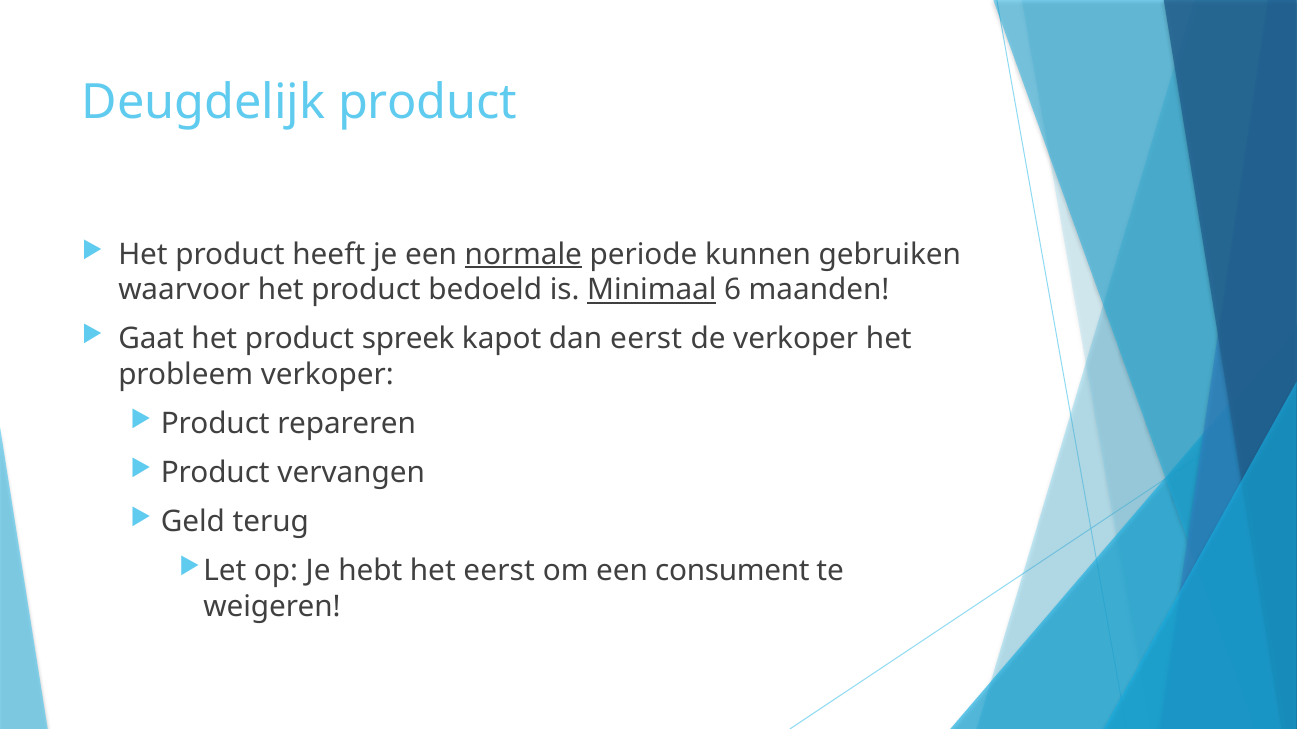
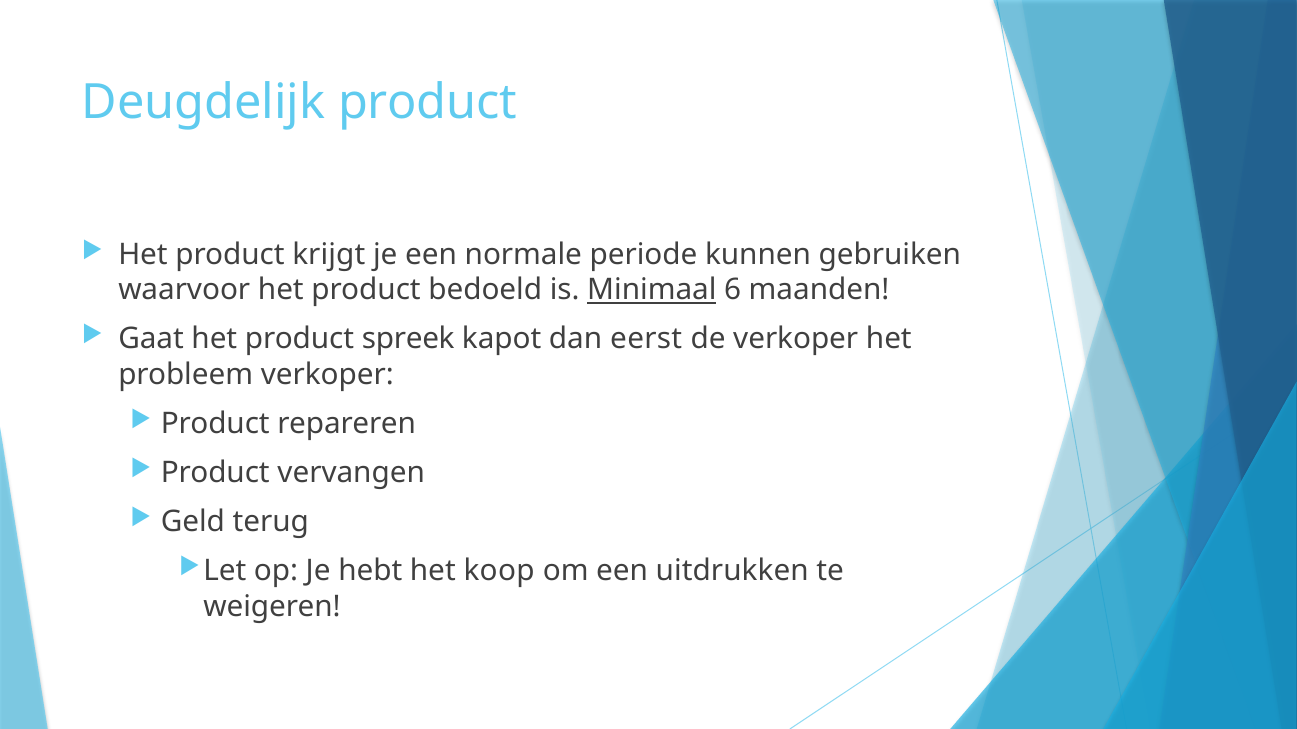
heeft: heeft -> krijgt
normale underline: present -> none
het eerst: eerst -> koop
consument: consument -> uitdrukken
